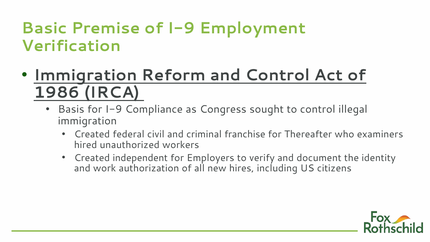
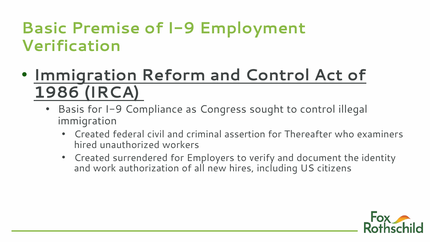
franchise: franchise -> assertion
independent: independent -> surrendered
